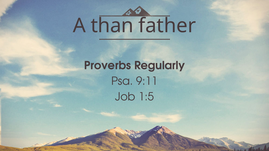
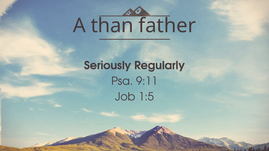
Proverbs: Proverbs -> Seriously
